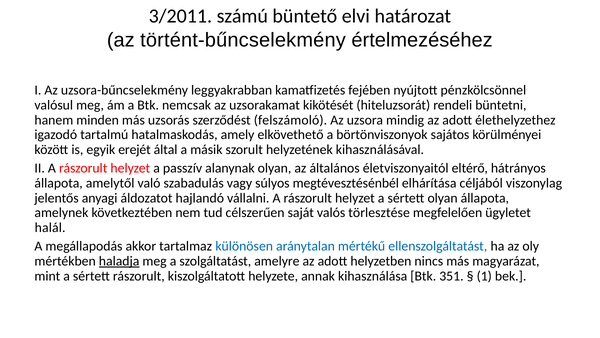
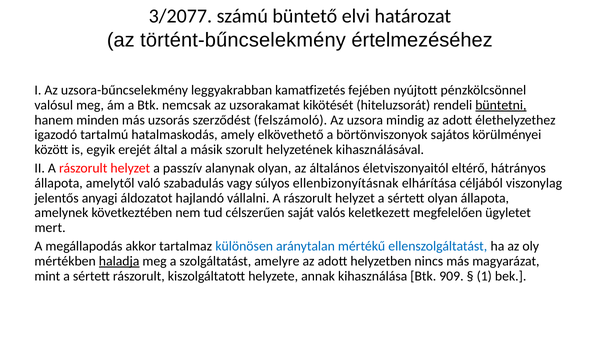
3/2011: 3/2011 -> 3/2077
büntetni underline: none -> present
megtévesztésénbél: megtévesztésénbél -> ellenbizonyításnak
törlesztése: törlesztése -> keletkezett
halál: halál -> mert
351: 351 -> 909
